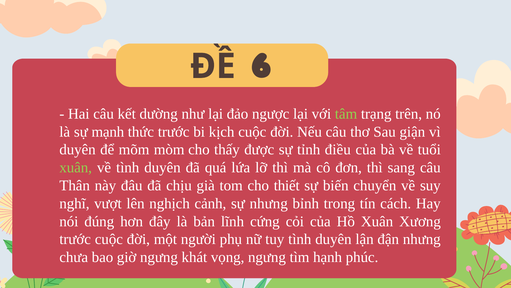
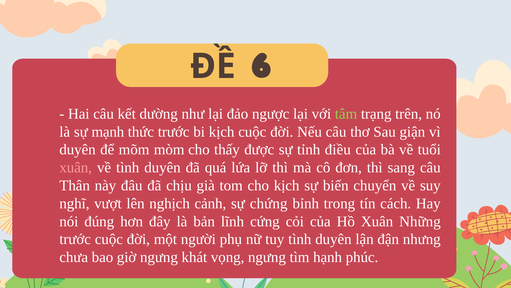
xuân at (76, 167) colour: light green -> pink
cho thiết: thiết -> kịch
sự nhưng: nhưng -> chứng
Xương: Xương -> Những
